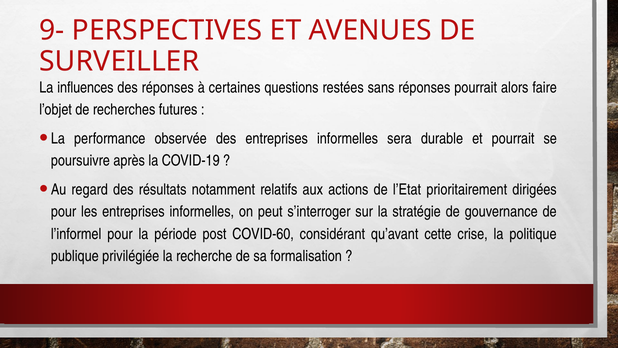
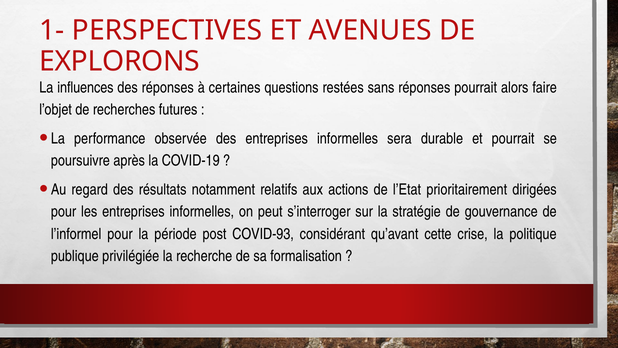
9-: 9- -> 1-
SURVEILLER: SURVEILLER -> EXPLORONS
COVID-60: COVID-60 -> COVID-93
